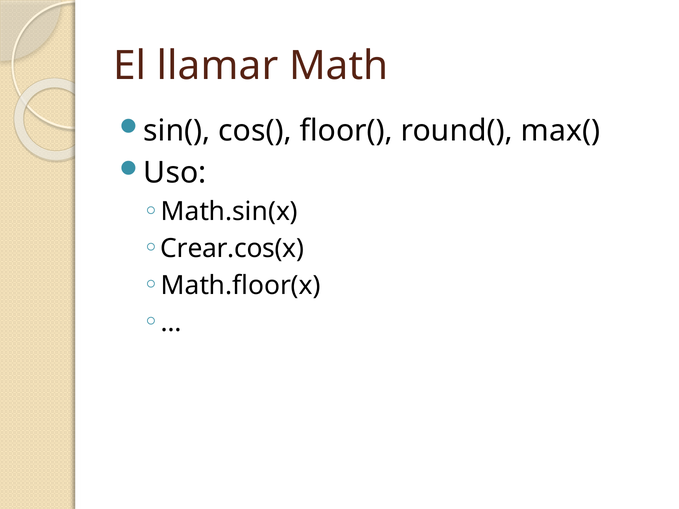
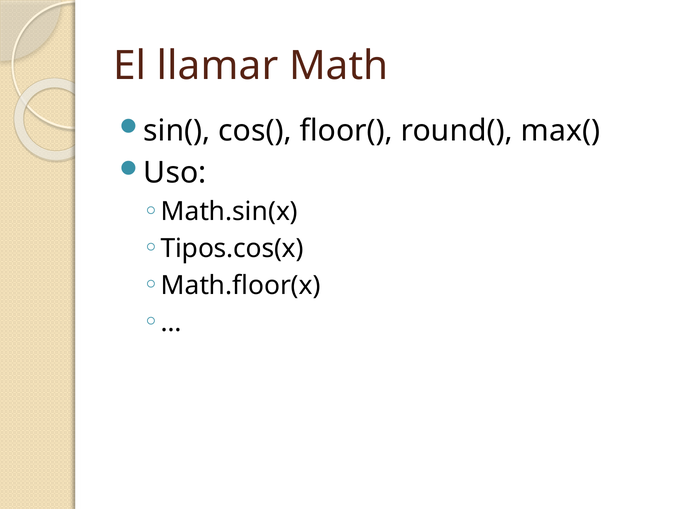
Crear.cos(x: Crear.cos(x -> Tipos.cos(x
